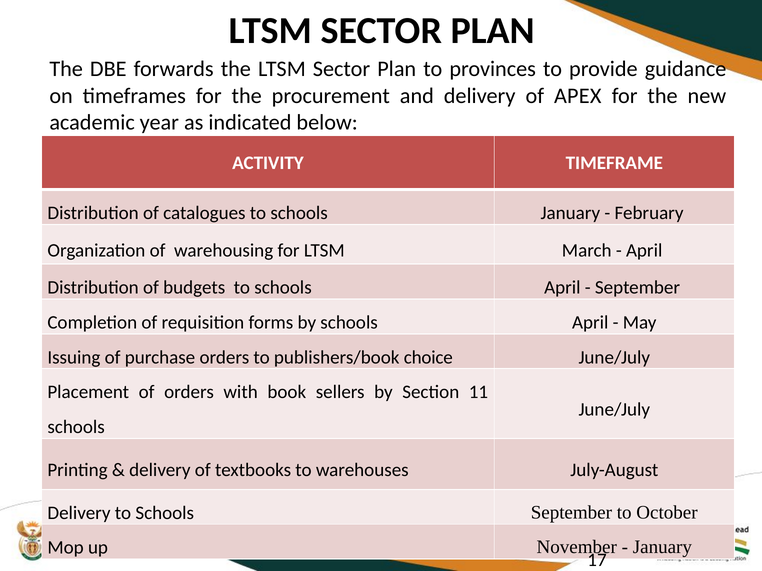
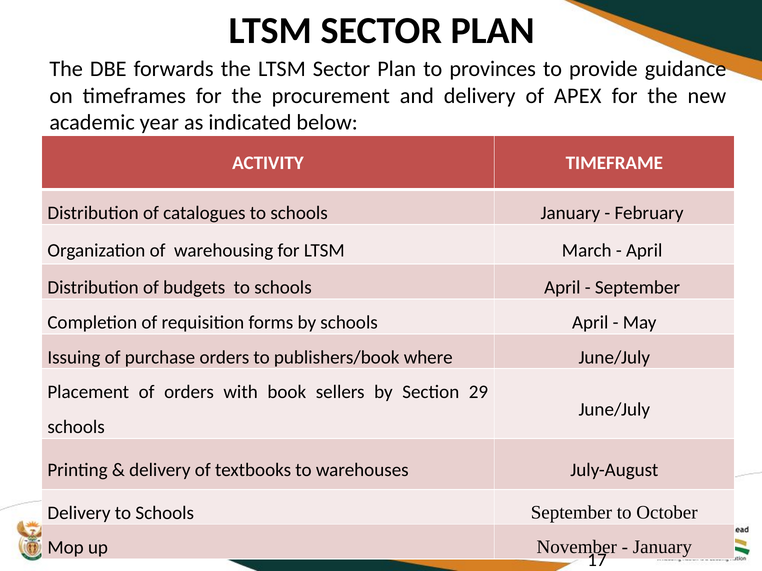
choice: choice -> where
11: 11 -> 29
